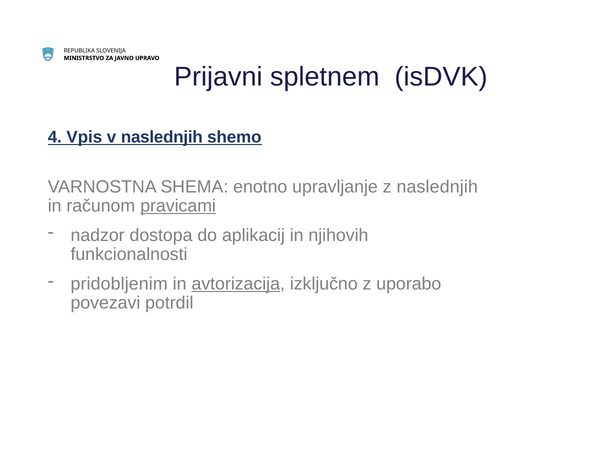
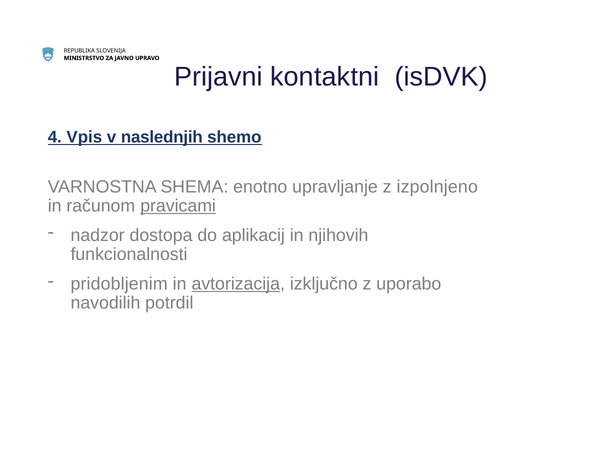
spletnem: spletnem -> kontaktni
z naslednjih: naslednjih -> izpolnjeno
povezavi: povezavi -> navodilih
